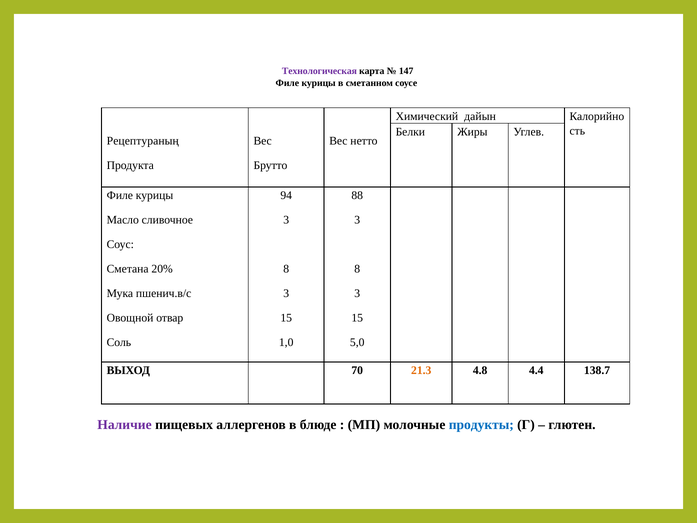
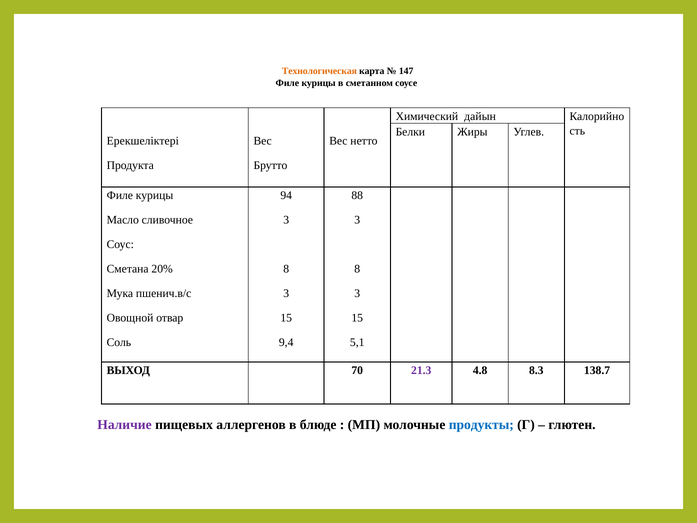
Технологическая colour: purple -> orange
Рецептураның: Рецептураның -> Ерекшеліктері
1,0: 1,0 -> 9,4
5,0: 5,0 -> 5,1
21.3 colour: orange -> purple
4.4: 4.4 -> 8.3
